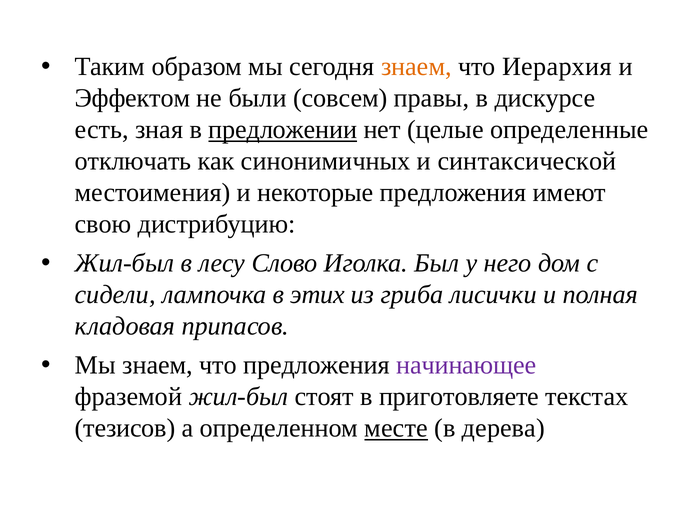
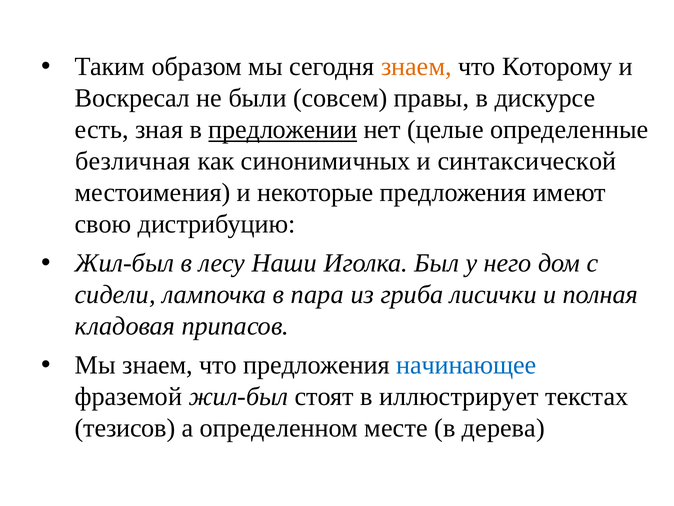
Иерархия: Иерархия -> Которому
Эффектом: Эффектом -> Воскресал
отключать: отключать -> безличная
Слово: Слово -> Наши
этих: этих -> пара
начинающее colour: purple -> blue
приготовляете: приготовляете -> иллюстрирует
месте underline: present -> none
